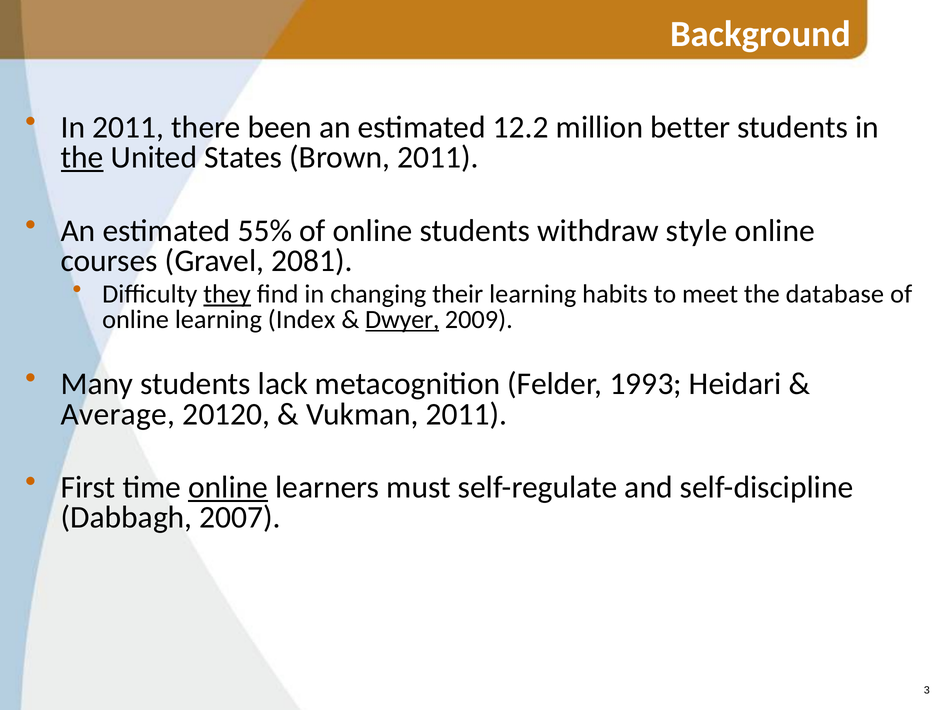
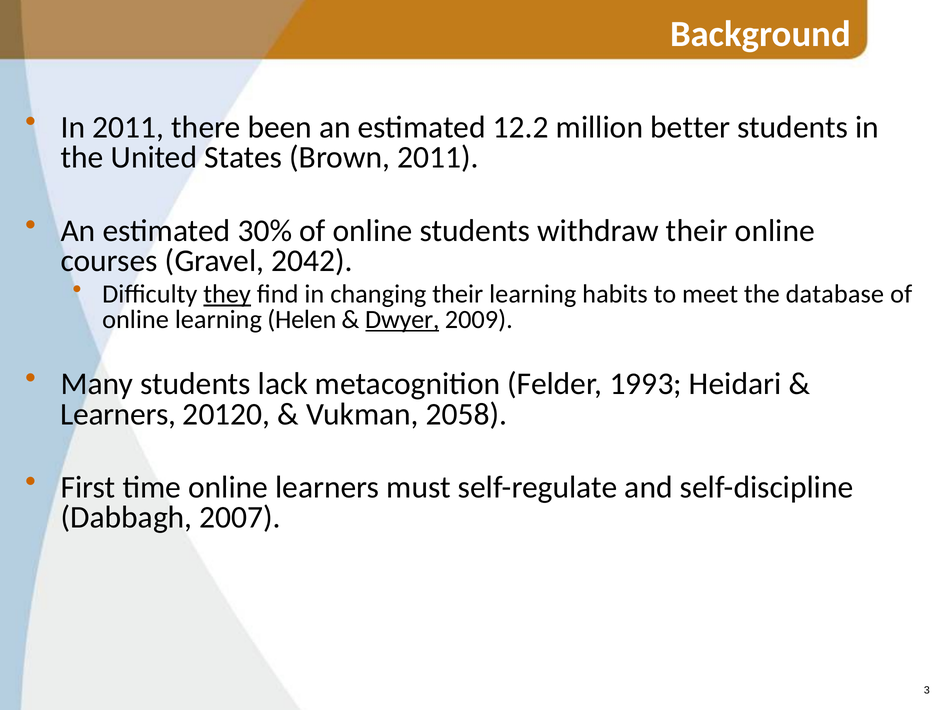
the at (82, 158) underline: present -> none
55%: 55% -> 30%
withdraw style: style -> their
2081: 2081 -> 2042
Index: Index -> Helen
Average at (118, 414): Average -> Learners
Vukman 2011: 2011 -> 2058
online at (228, 487) underline: present -> none
